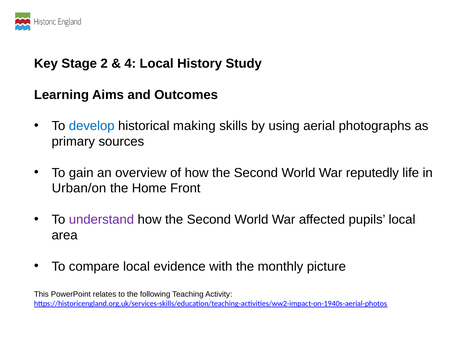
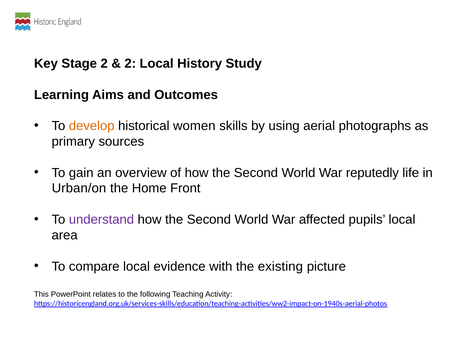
4 at (130, 64): 4 -> 2
develop colour: blue -> orange
making: making -> women
monthly: monthly -> existing
